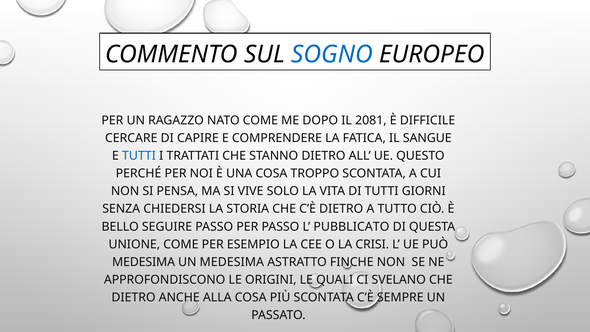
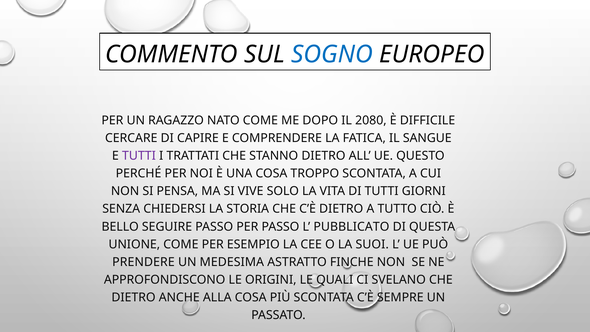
2081: 2081 -> 2080
TUTTI at (139, 156) colour: blue -> purple
CRISI: CRISI -> SUOI
MEDESIMA at (144, 262): MEDESIMA -> PRENDERE
